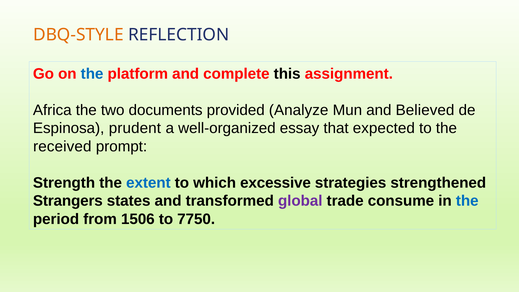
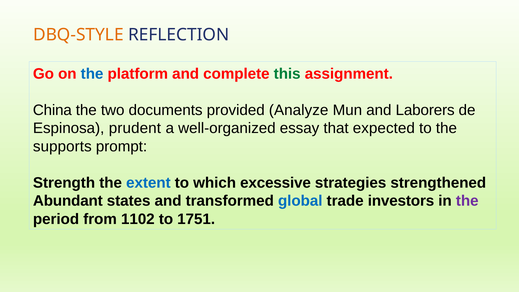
this colour: black -> green
Africa: Africa -> China
Believed: Believed -> Laborers
received: received -> supports
Strangers: Strangers -> Abundant
global colour: purple -> blue
consume: consume -> investors
the at (467, 201) colour: blue -> purple
1506: 1506 -> 1102
7750: 7750 -> 1751
